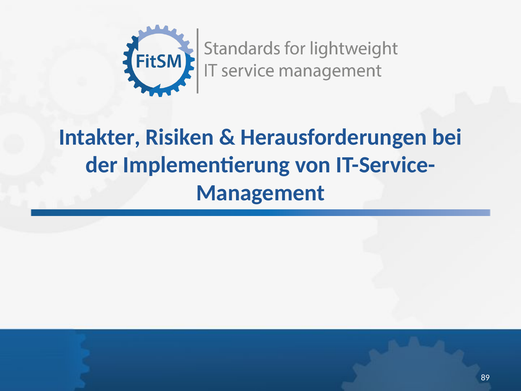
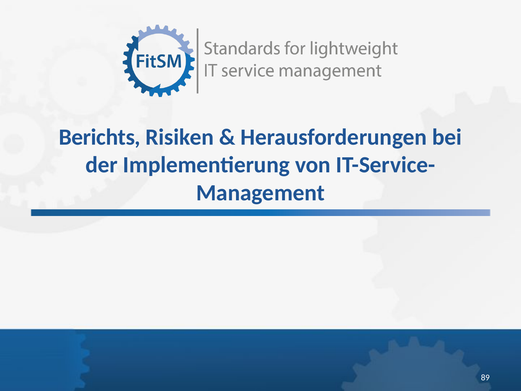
Intakter: Intakter -> Berichts
